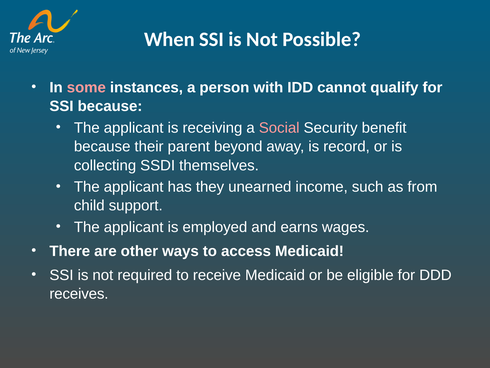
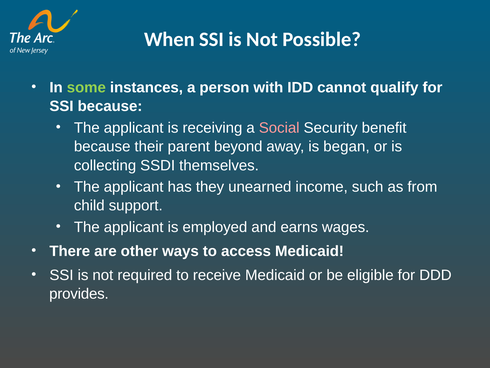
some colour: pink -> light green
record: record -> began
receives: receives -> provides
